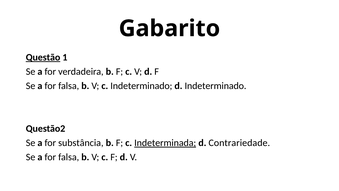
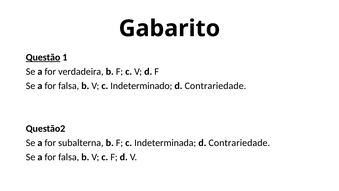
Indeterminado at (216, 86): Indeterminado -> Contrariedade
substância: substância -> subalterna
Indeterminada underline: present -> none
